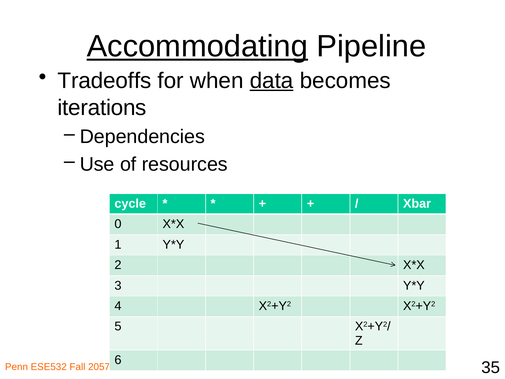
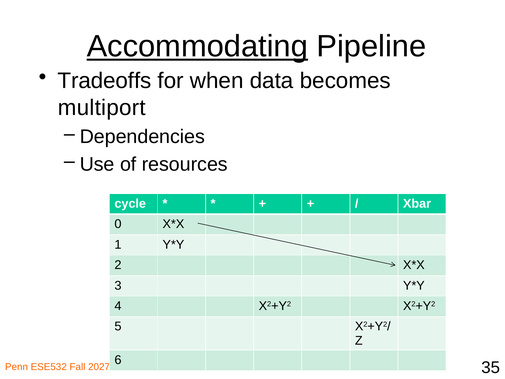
data underline: present -> none
iterations: iterations -> multiport
2057: 2057 -> 2027
